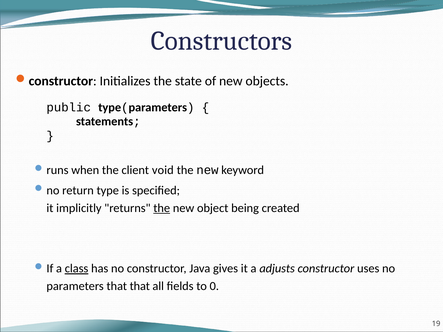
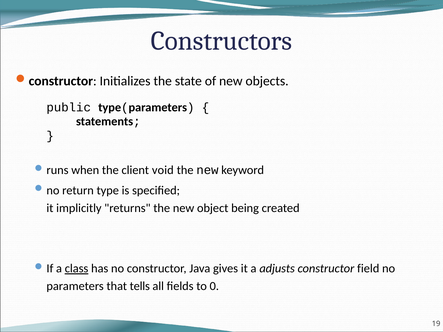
the at (162, 208) underline: present -> none
uses: uses -> field
that that: that -> tells
